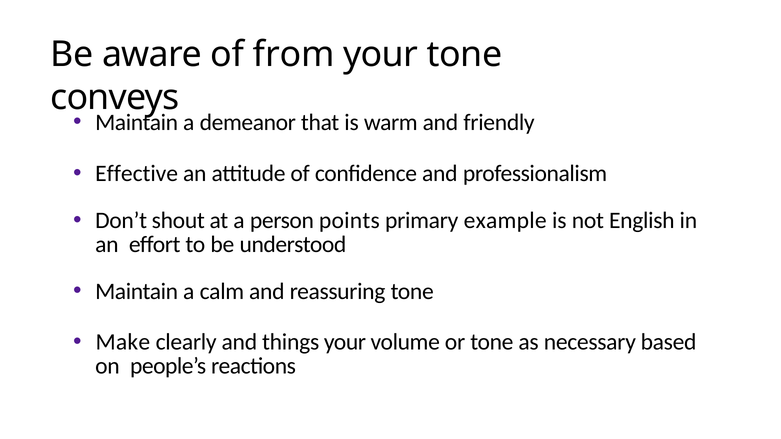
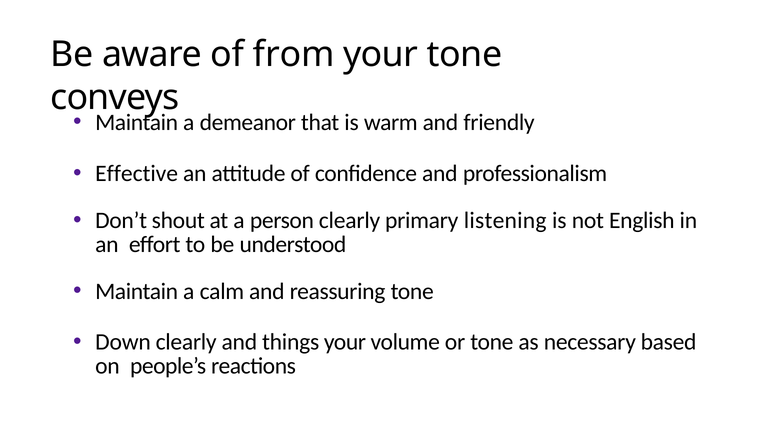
person points: points -> clearly
example: example -> listening
Make: Make -> Down
